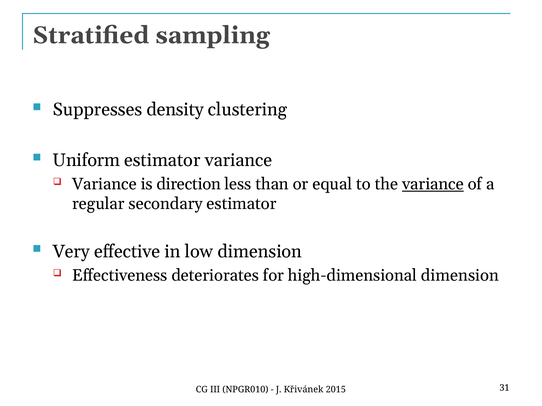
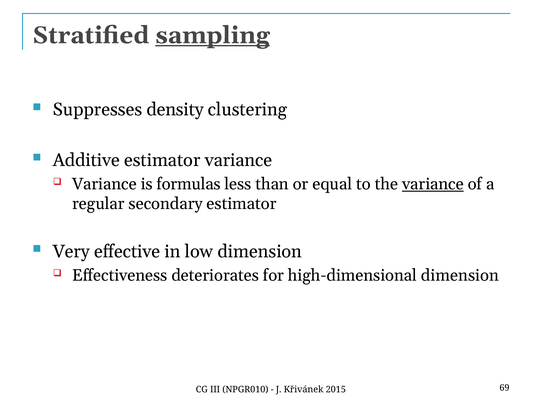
sampling underline: none -> present
Uniform: Uniform -> Additive
direction: direction -> formulas
31: 31 -> 69
